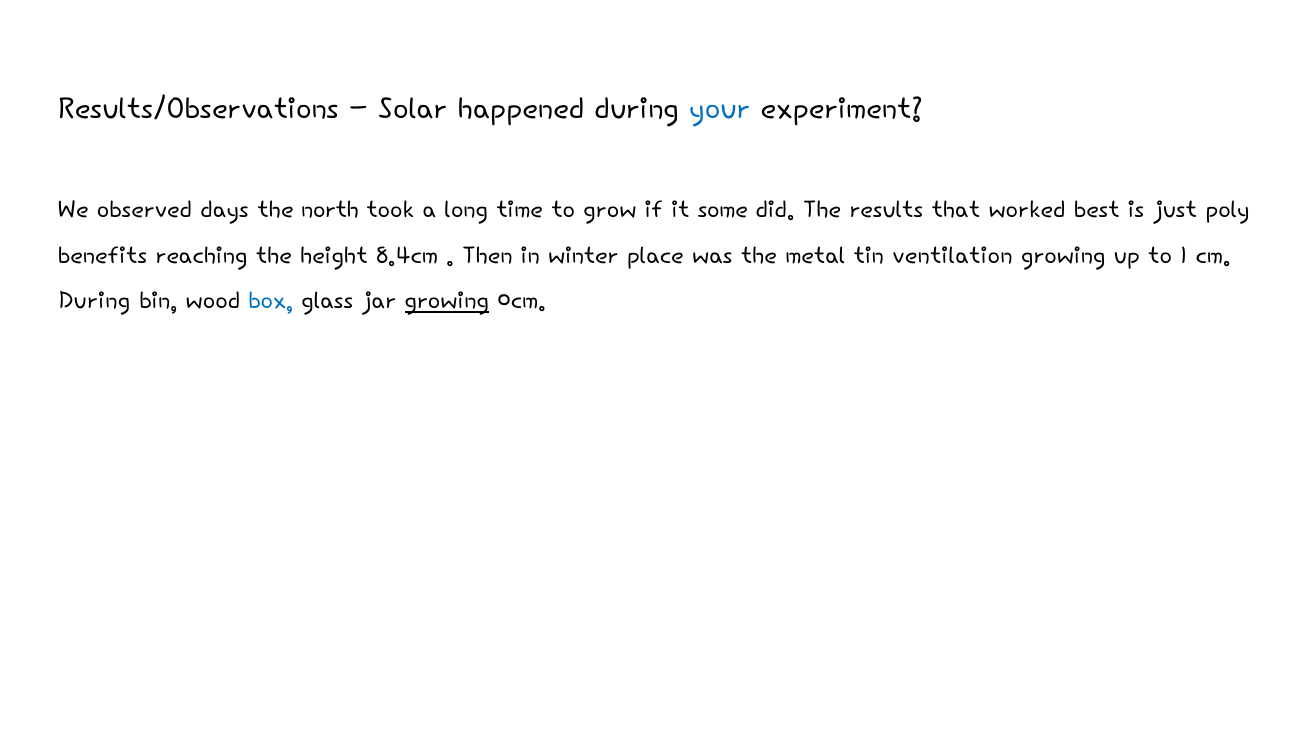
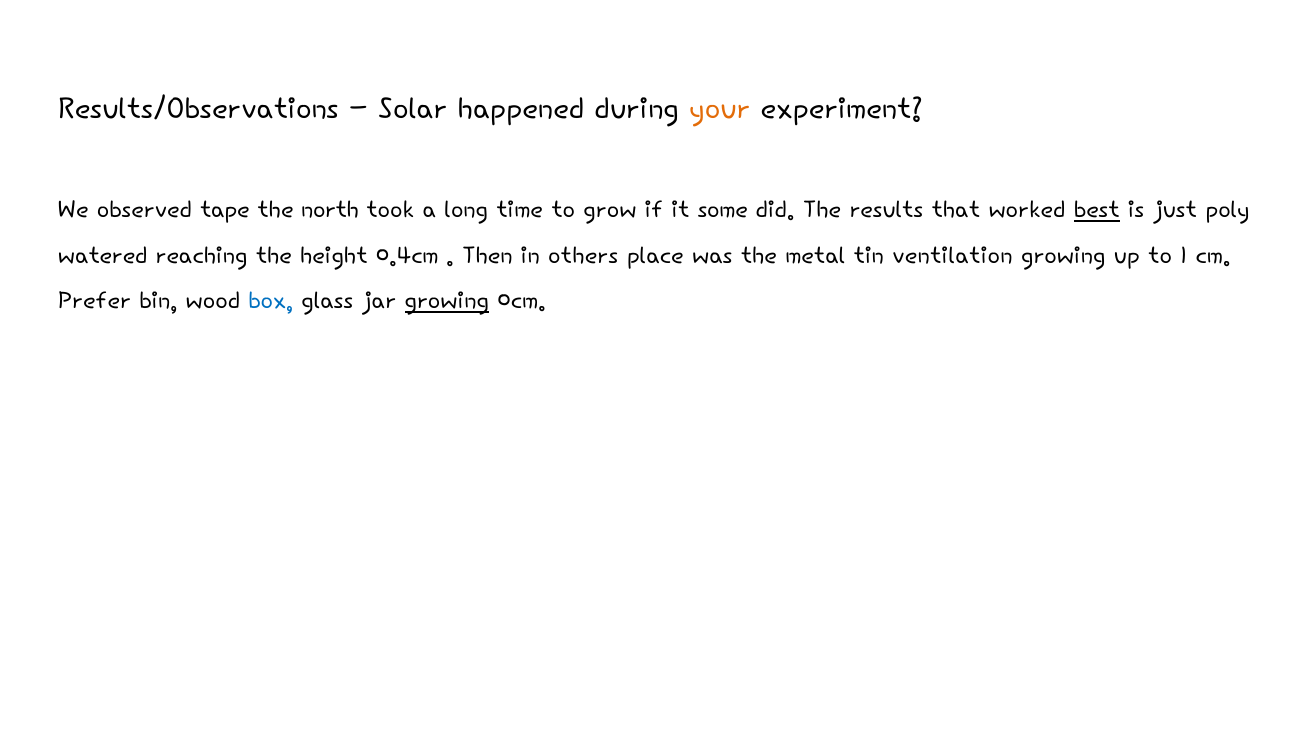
your colour: blue -> orange
days: days -> tape
best underline: none -> present
benefits: benefits -> watered
8.4cm: 8.4cm -> 0.4cm
winter: winter -> others
During at (94, 298): During -> Prefer
